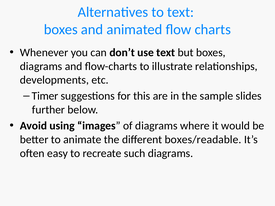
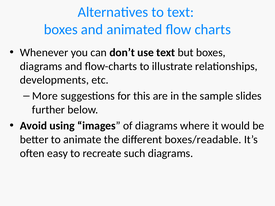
Timer: Timer -> More
